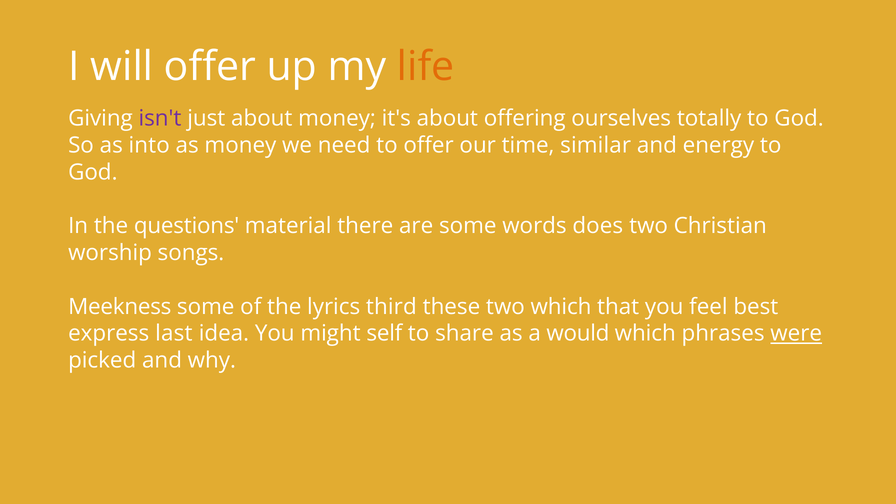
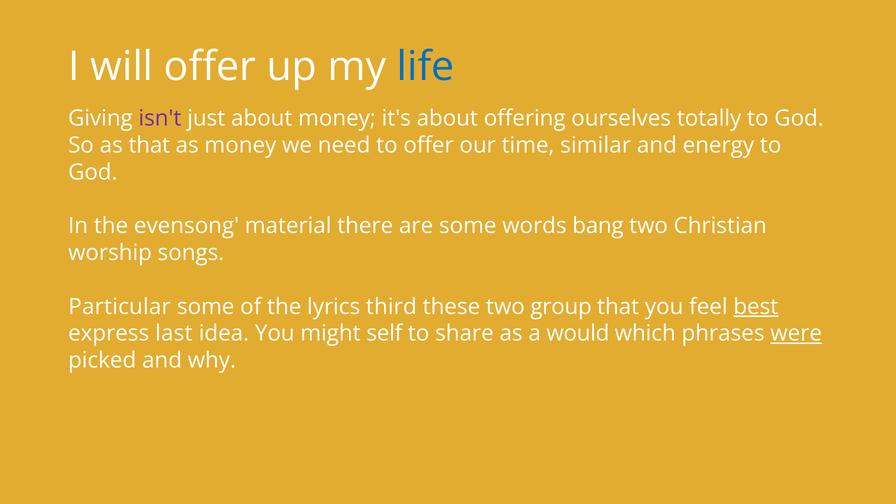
life colour: orange -> blue
as into: into -> that
questions: questions -> evensong
does: does -> bang
Meekness: Meekness -> Particular
two which: which -> group
best underline: none -> present
